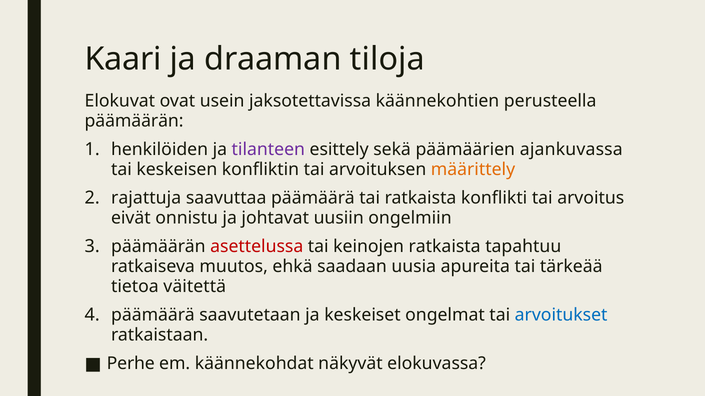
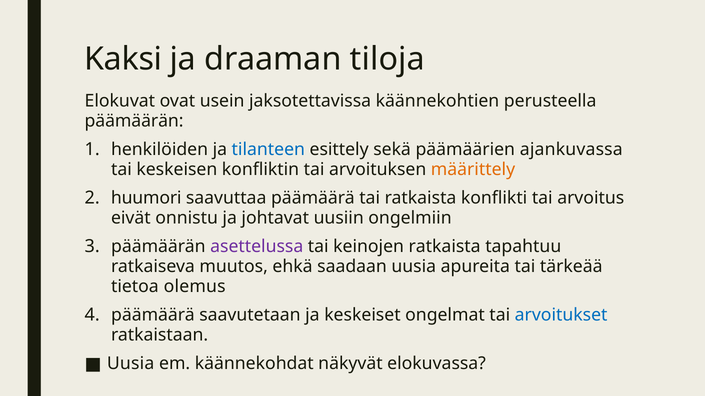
Kaari: Kaari -> Kaksi
tilanteen colour: purple -> blue
rajattuja: rajattuja -> huumori
asettelussa colour: red -> purple
väitettä: väitettä -> olemus
Perhe at (131, 364): Perhe -> Uusia
